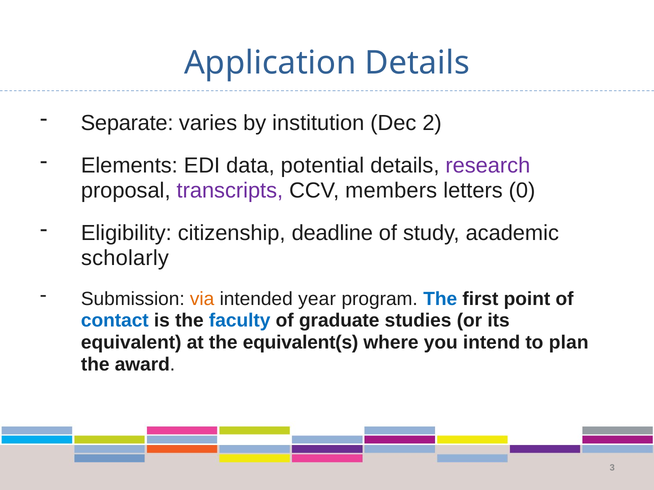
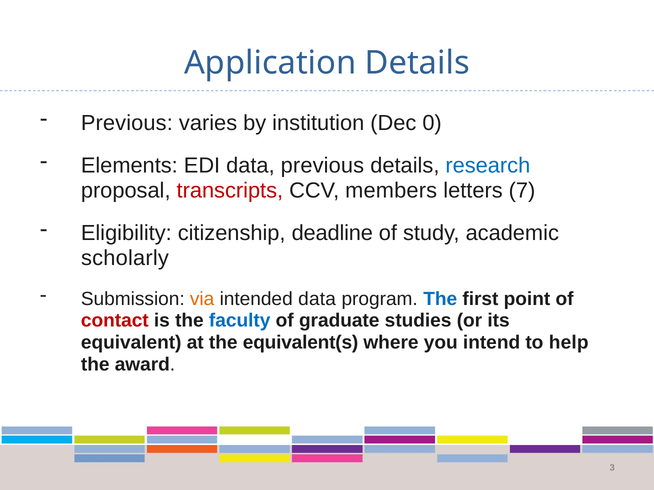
Separate at (127, 123): Separate -> Previous
2: 2 -> 0
data potential: potential -> previous
research colour: purple -> blue
transcripts colour: purple -> red
0: 0 -> 7
intended year: year -> data
contact colour: blue -> red
plan: plan -> help
